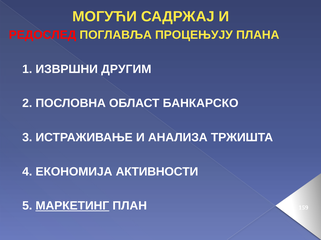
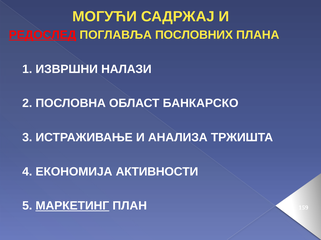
РЕДОСЛЕД underline: none -> present
ПРОЦЕЊУЈУ: ПРОЦЕЊУЈУ -> ПОСЛОВНИХ
ДРУГИМ: ДРУГИМ -> НАЛАЗИ
